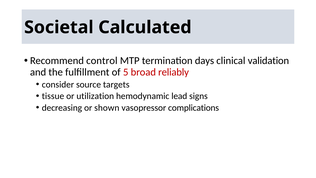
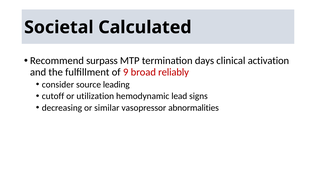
control: control -> surpass
validation: validation -> activation
5: 5 -> 9
targets: targets -> leading
tissue: tissue -> cutoff
shown: shown -> similar
complications: complications -> abnormalities
